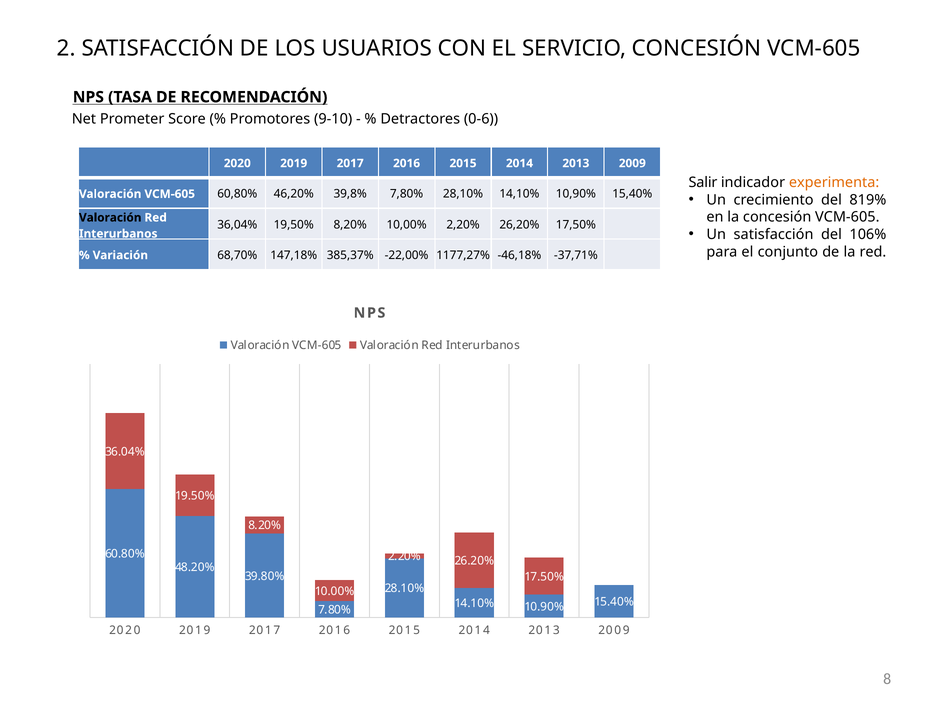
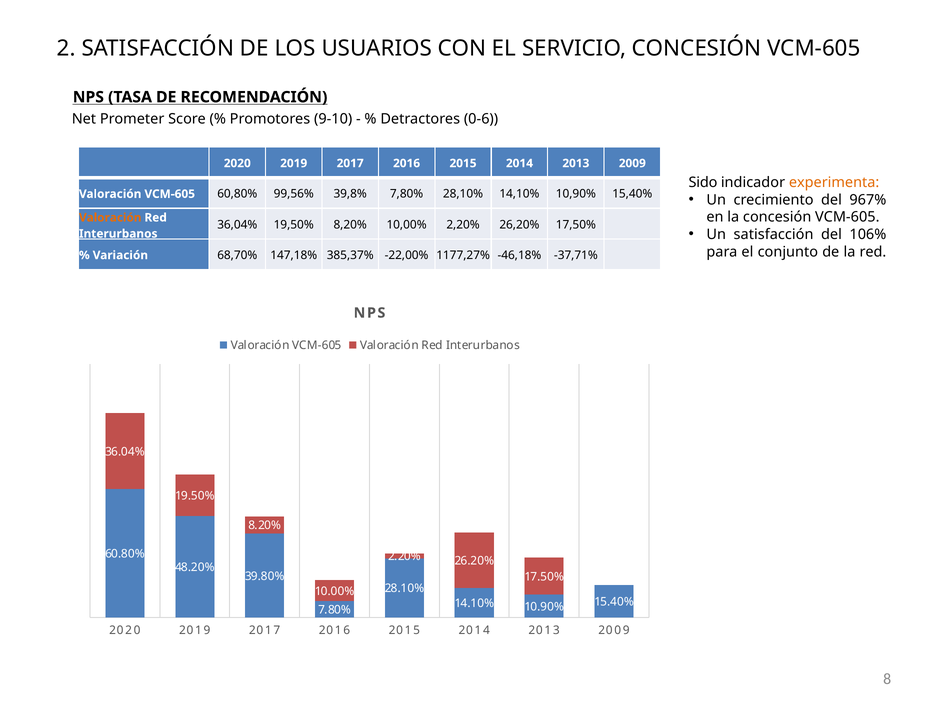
Salir: Salir -> Sido
46,20%: 46,20% -> 99,56%
819%: 819% -> 967%
Valoración at (110, 218) colour: black -> orange
